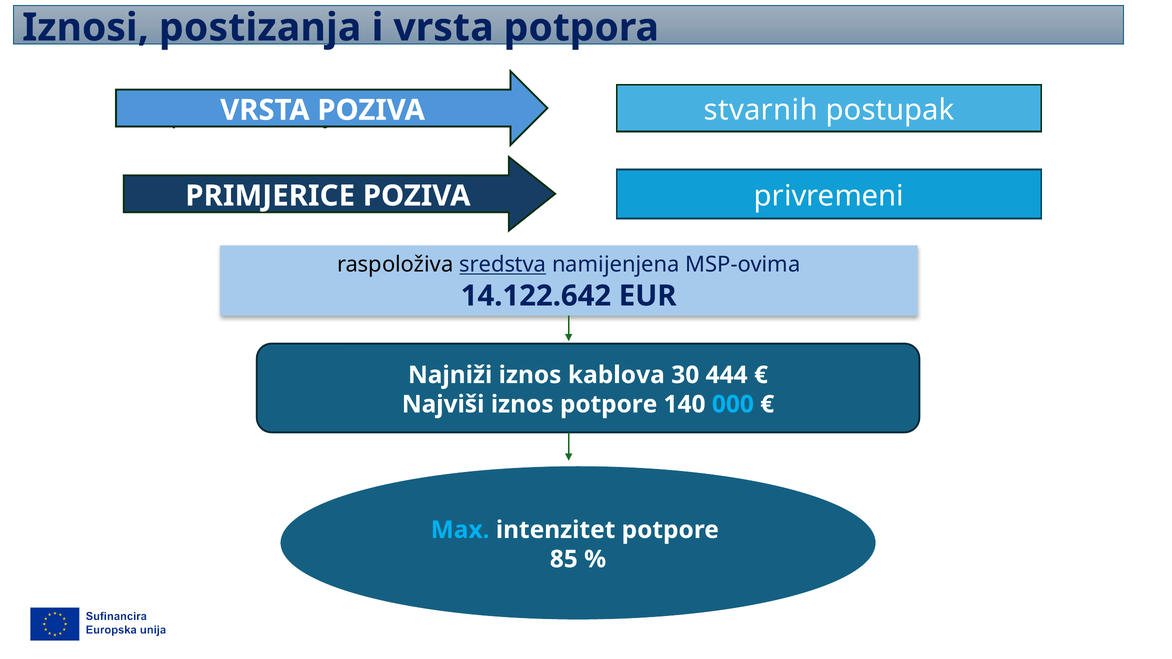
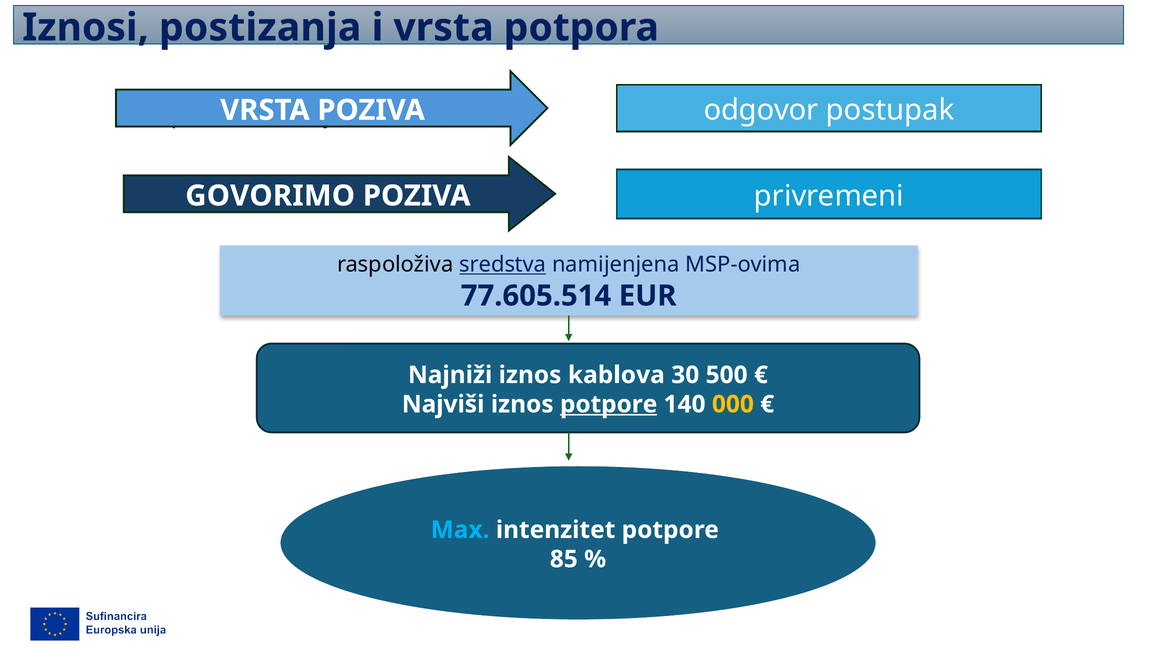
stvarnih: stvarnih -> odgovor
PRIMJERICE: PRIMJERICE -> GOVORIMO
14.122.642: 14.122.642 -> 77.605.514
444: 444 -> 500
potpore at (609, 404) underline: none -> present
000 colour: light blue -> yellow
